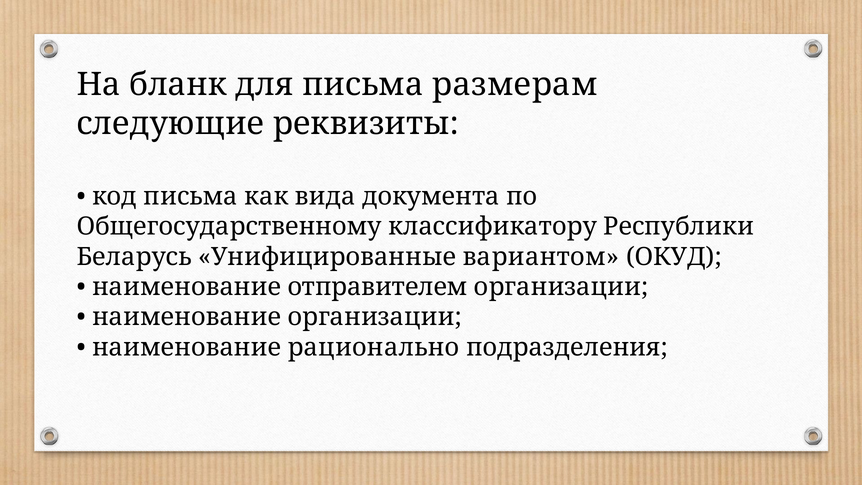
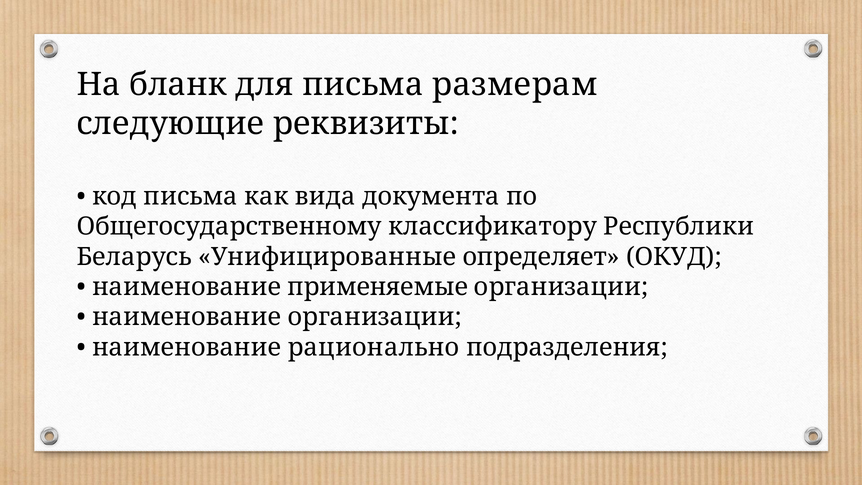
вариантом: вариантом -> определяет
отправителем: отправителем -> применяемые
